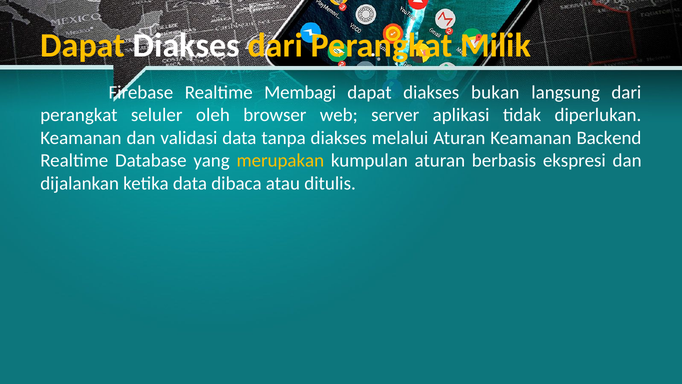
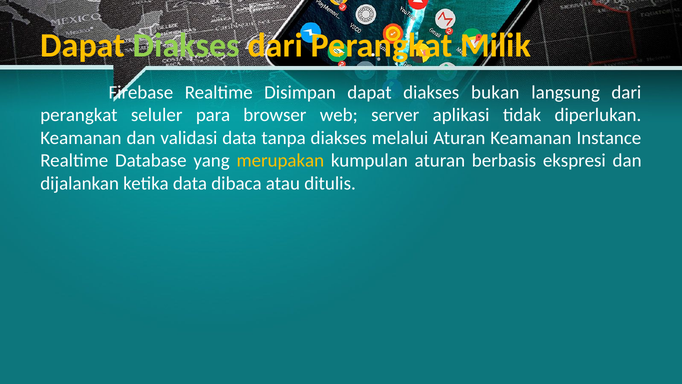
Diakses at (186, 45) colour: white -> light green
Membagi: Membagi -> Disimpan
oleh: oleh -> para
Backend: Backend -> Instance
